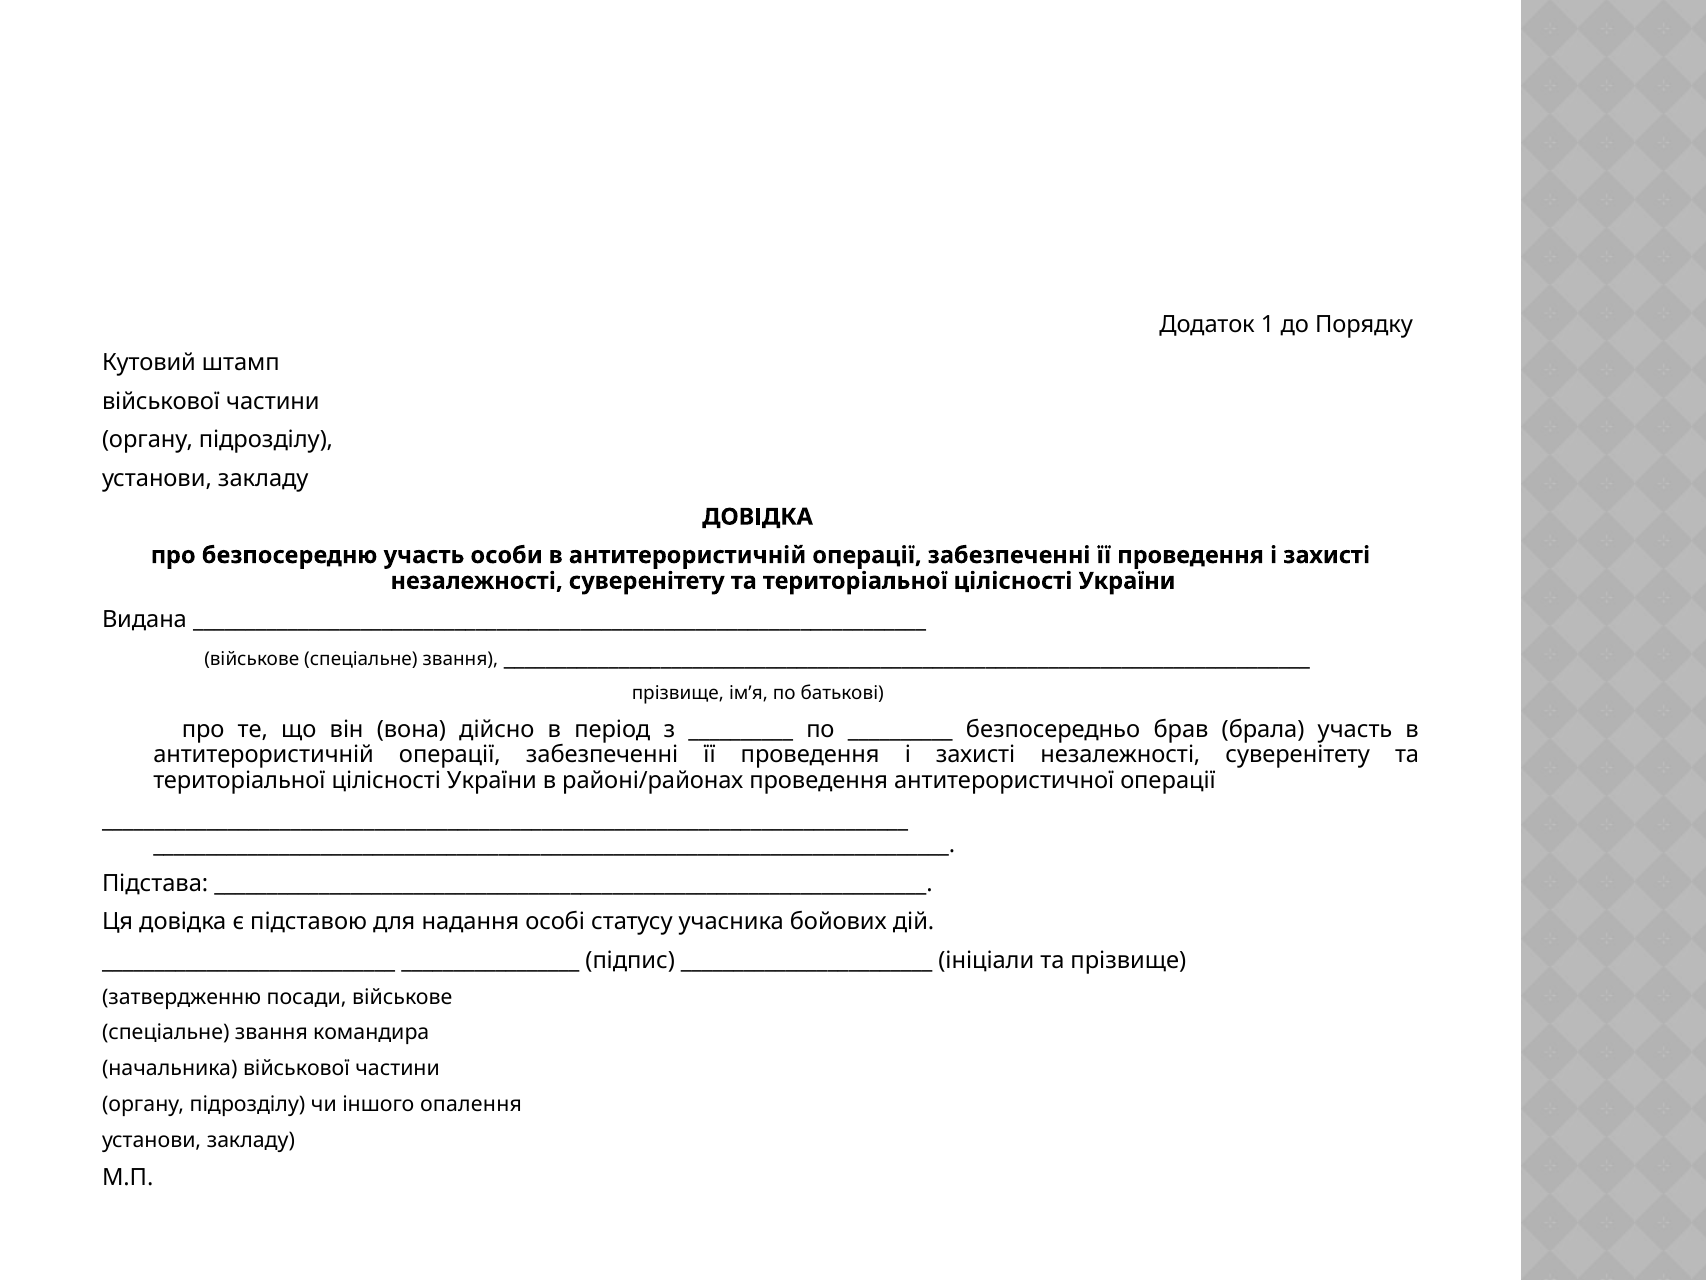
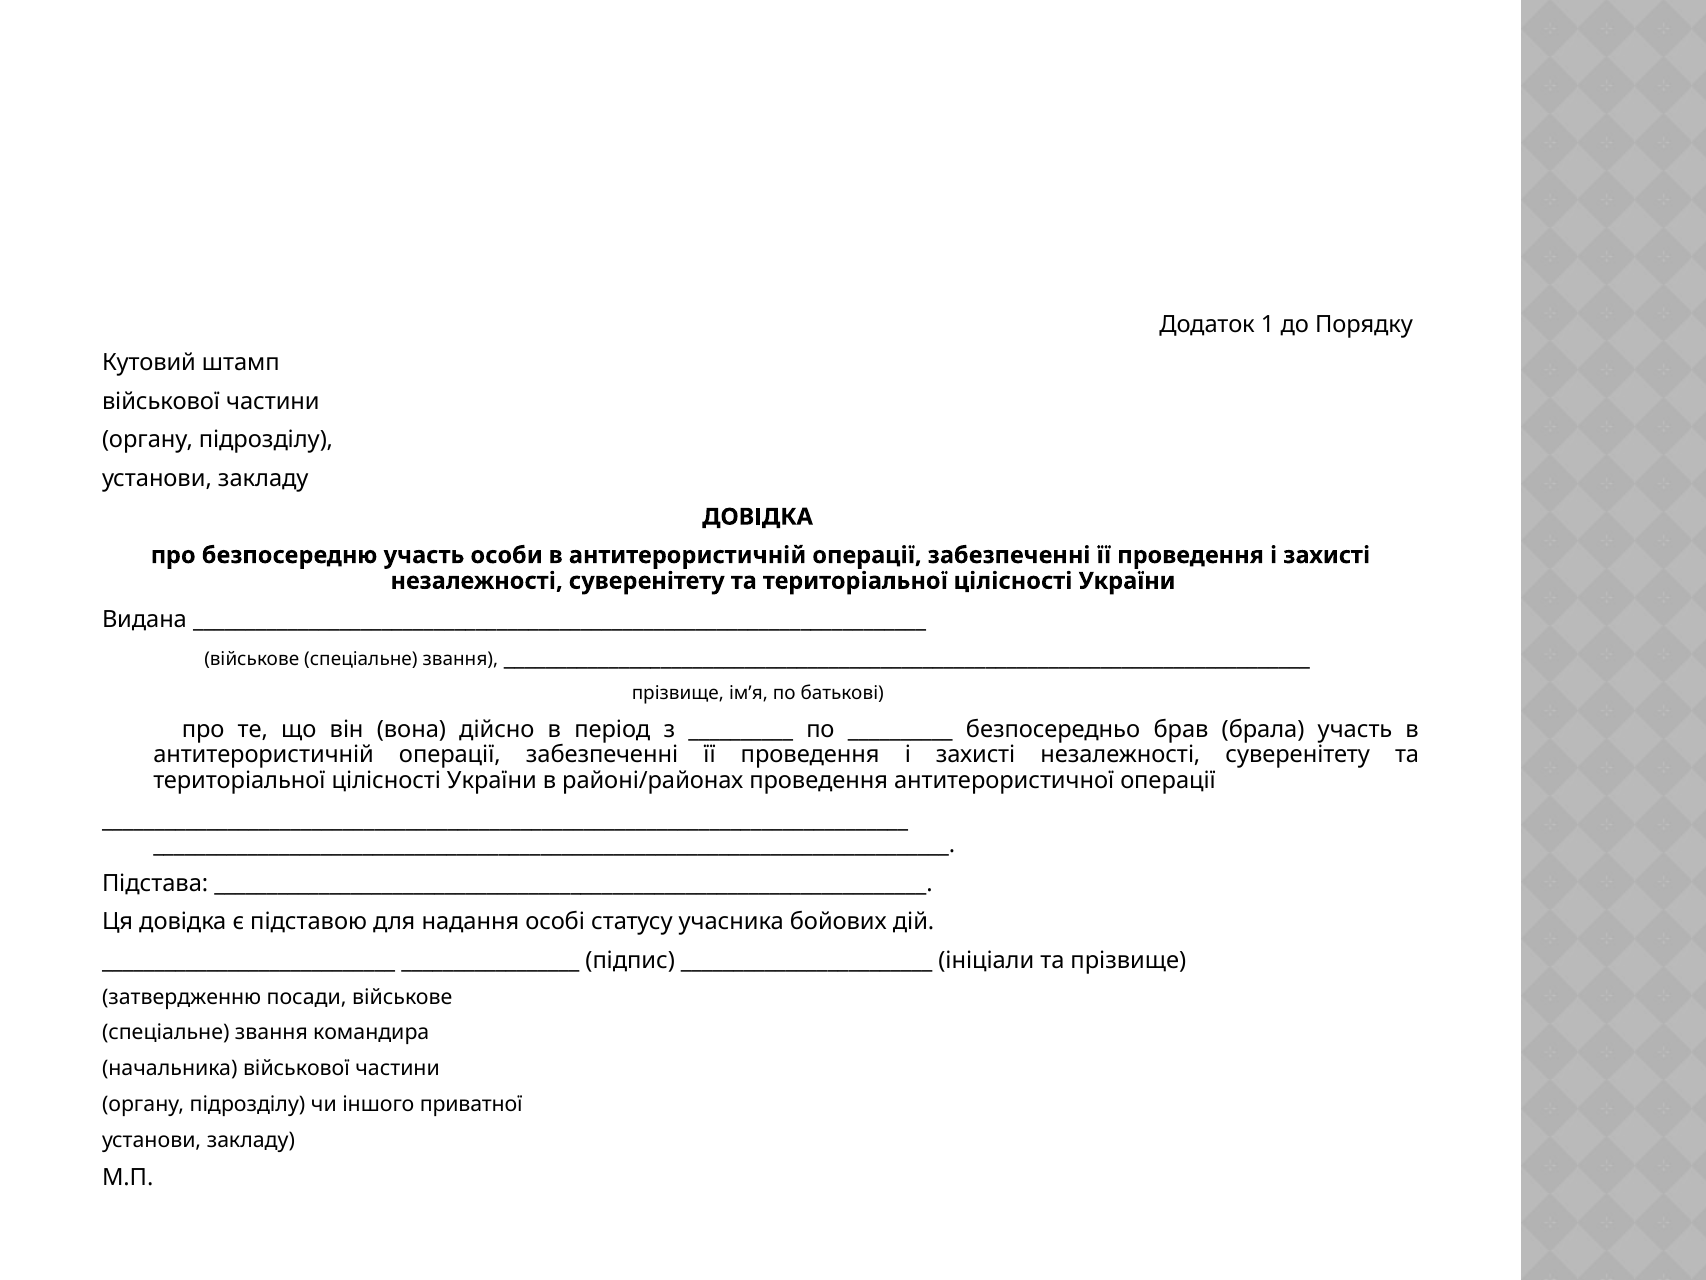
опалення: опалення -> приватної
